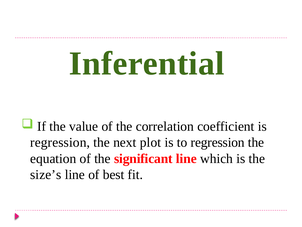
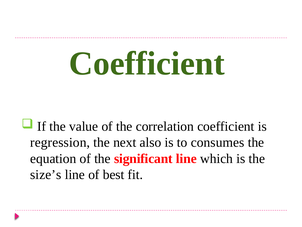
Inferential at (147, 63): Inferential -> Coefficient
plot: plot -> also
to regression: regression -> consumes
